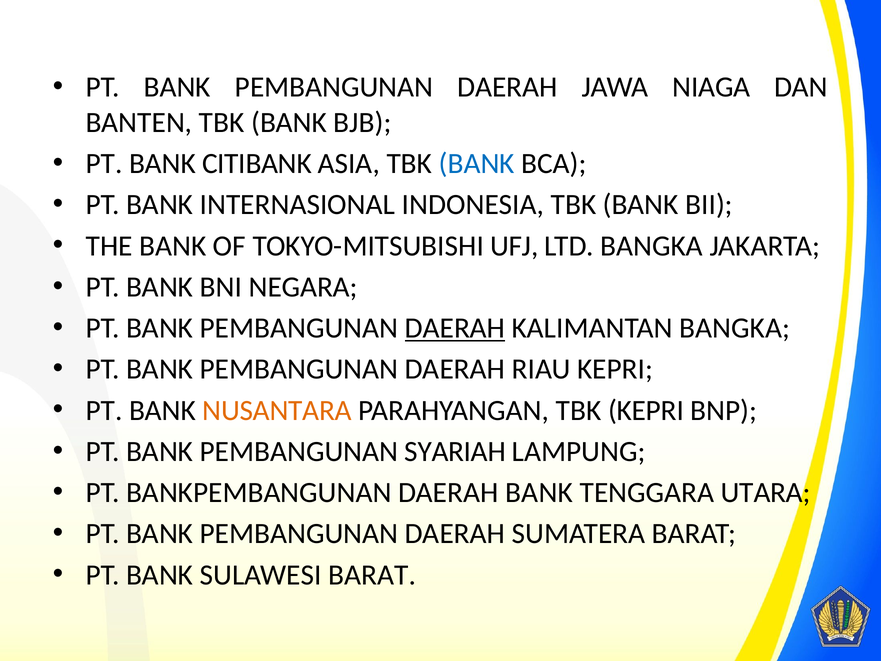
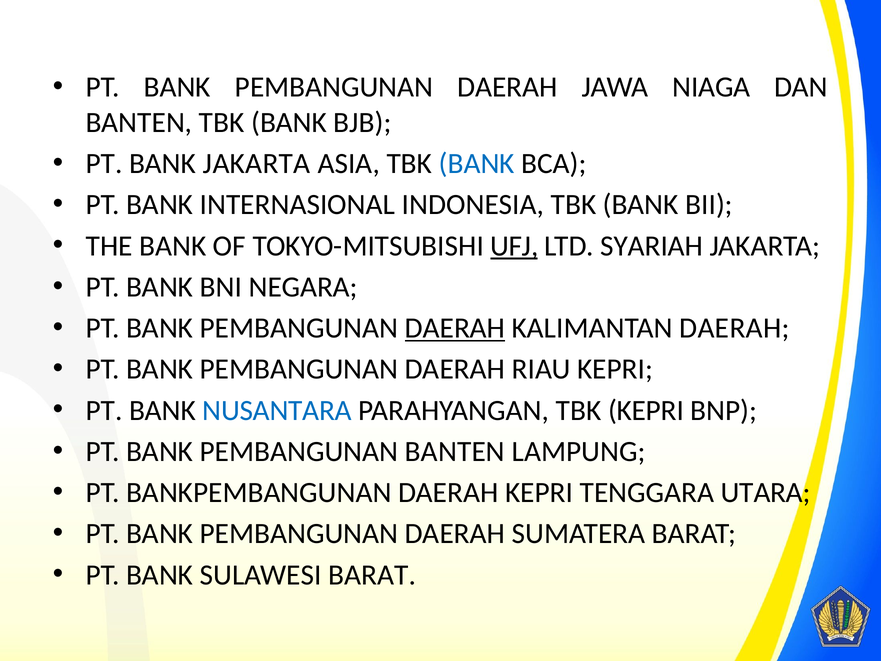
BANK CITIBANK: CITIBANK -> JAKARTA
UFJ underline: none -> present
LTD BANGKA: BANGKA -> SYARIAH
KALIMANTAN BANGKA: BANGKA -> DAERAH
NUSANTARA colour: orange -> blue
PEMBANGUNAN SYARIAH: SYARIAH -> BANTEN
DAERAH BANK: BANK -> KEPRI
